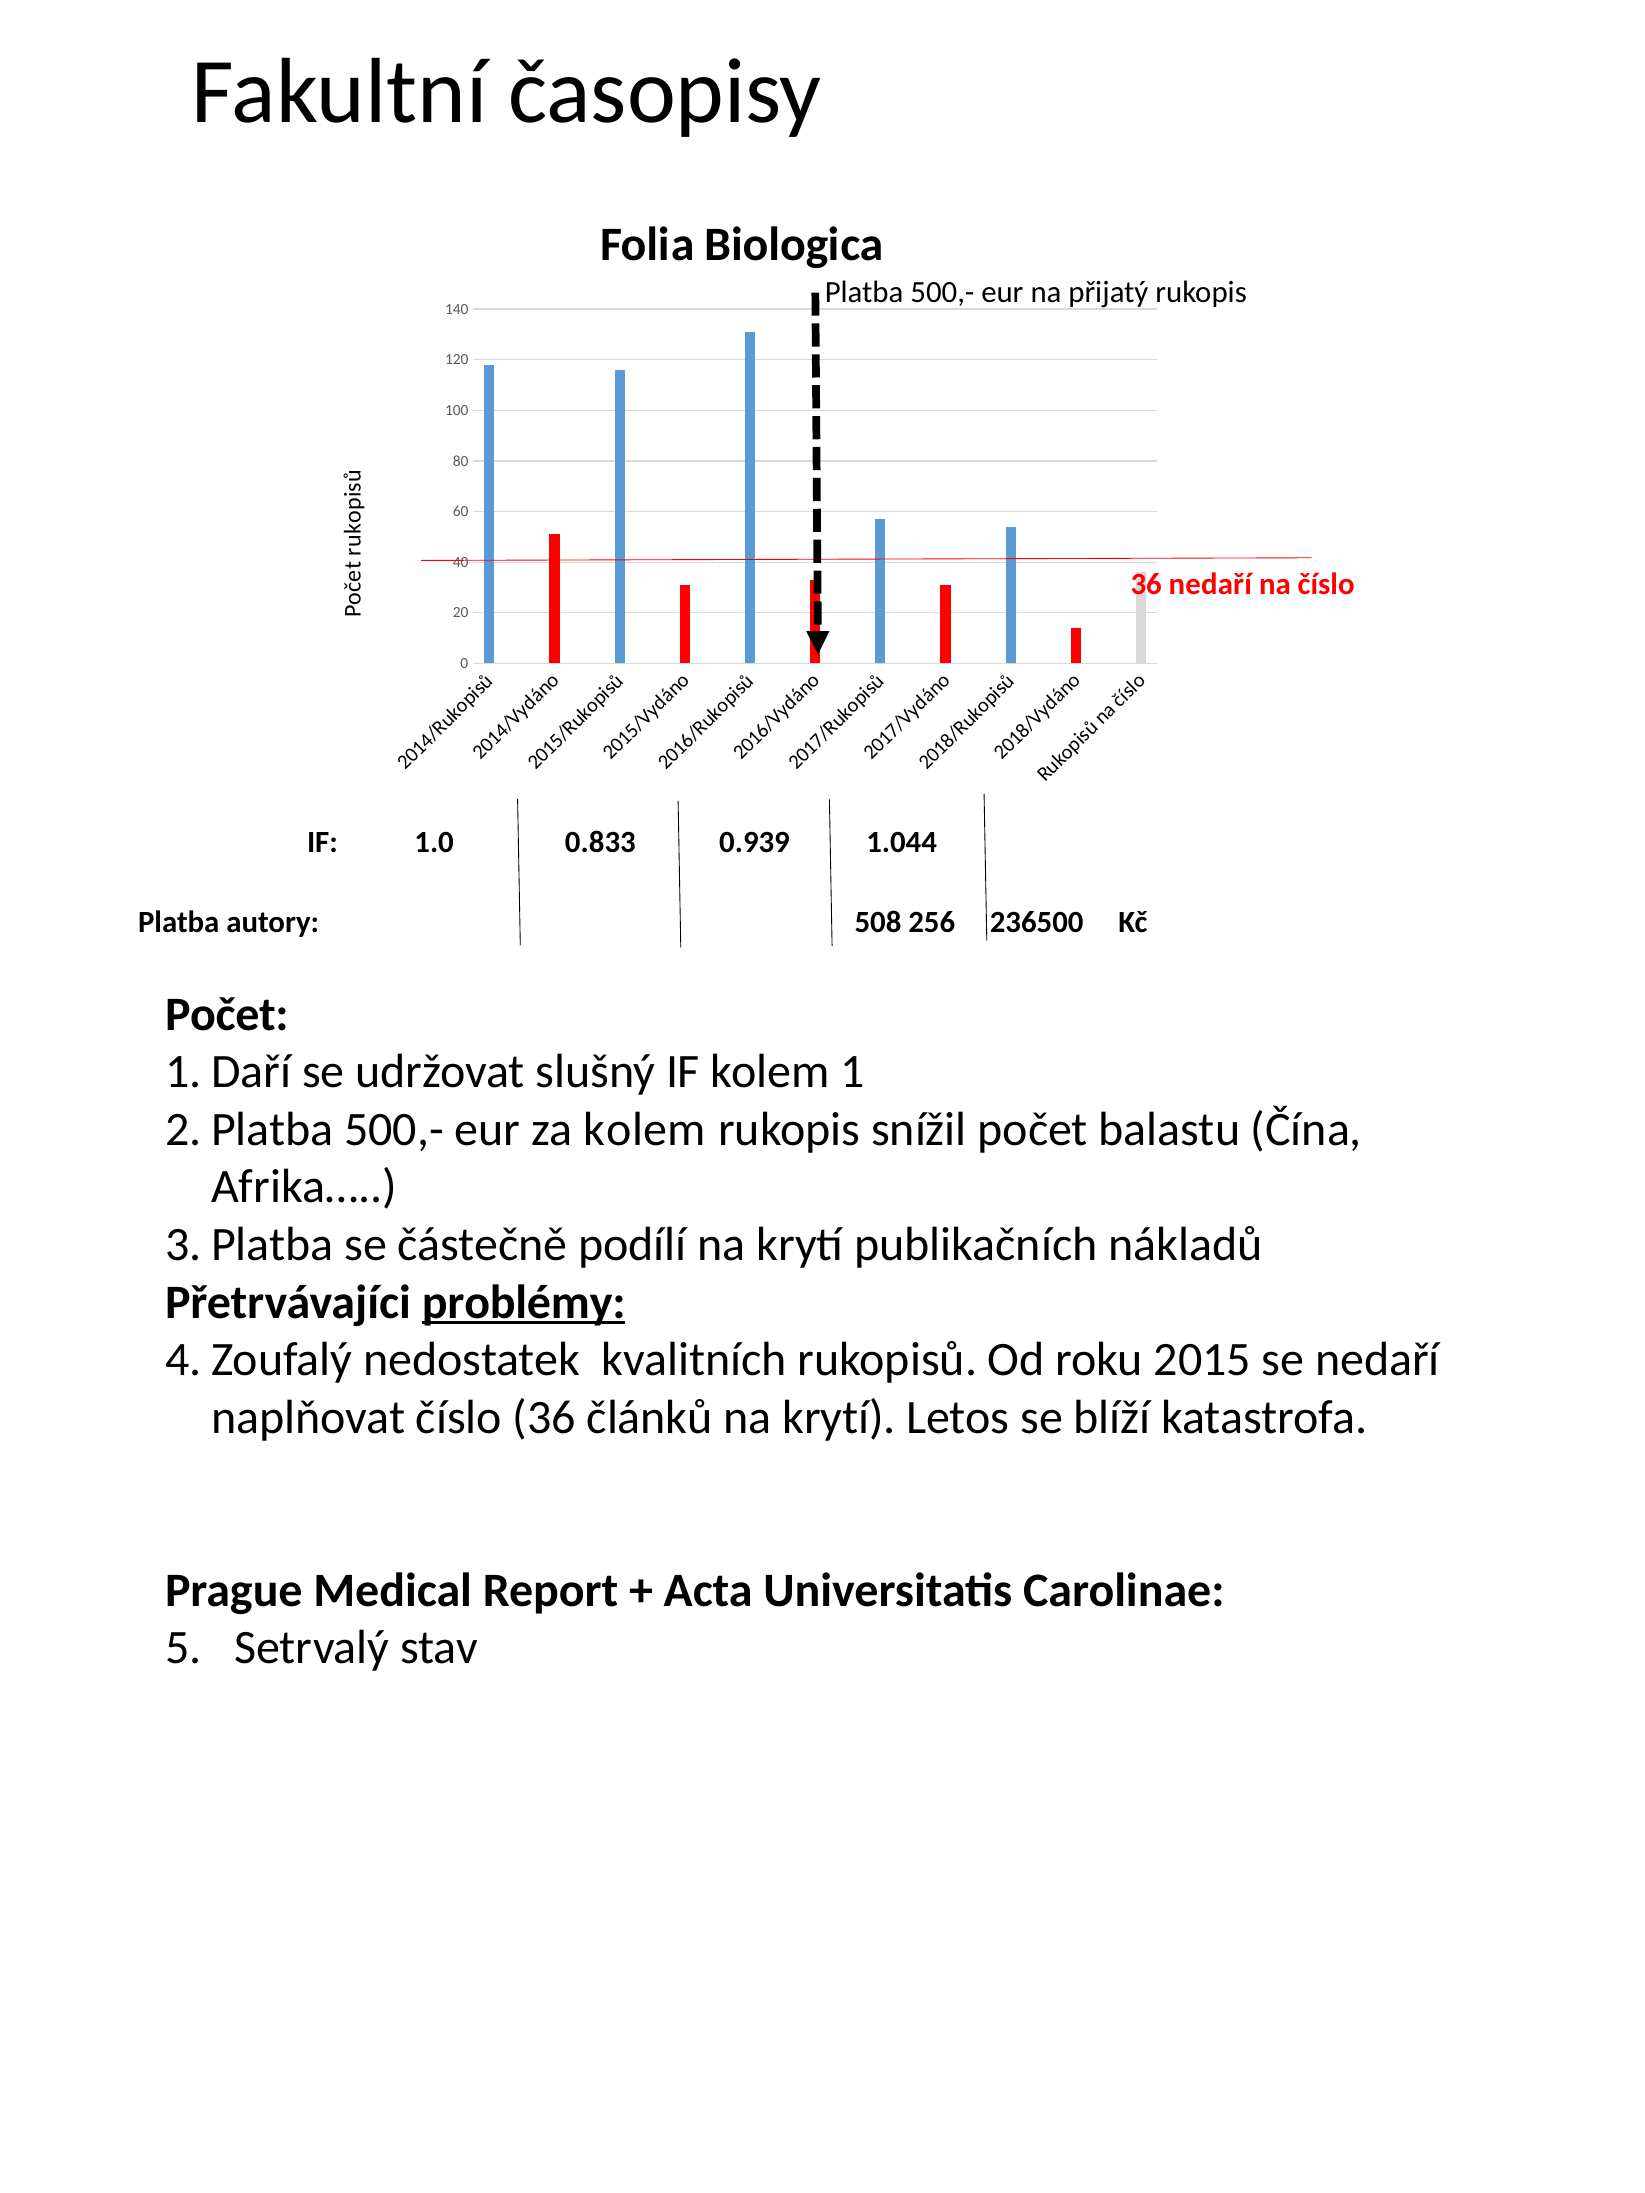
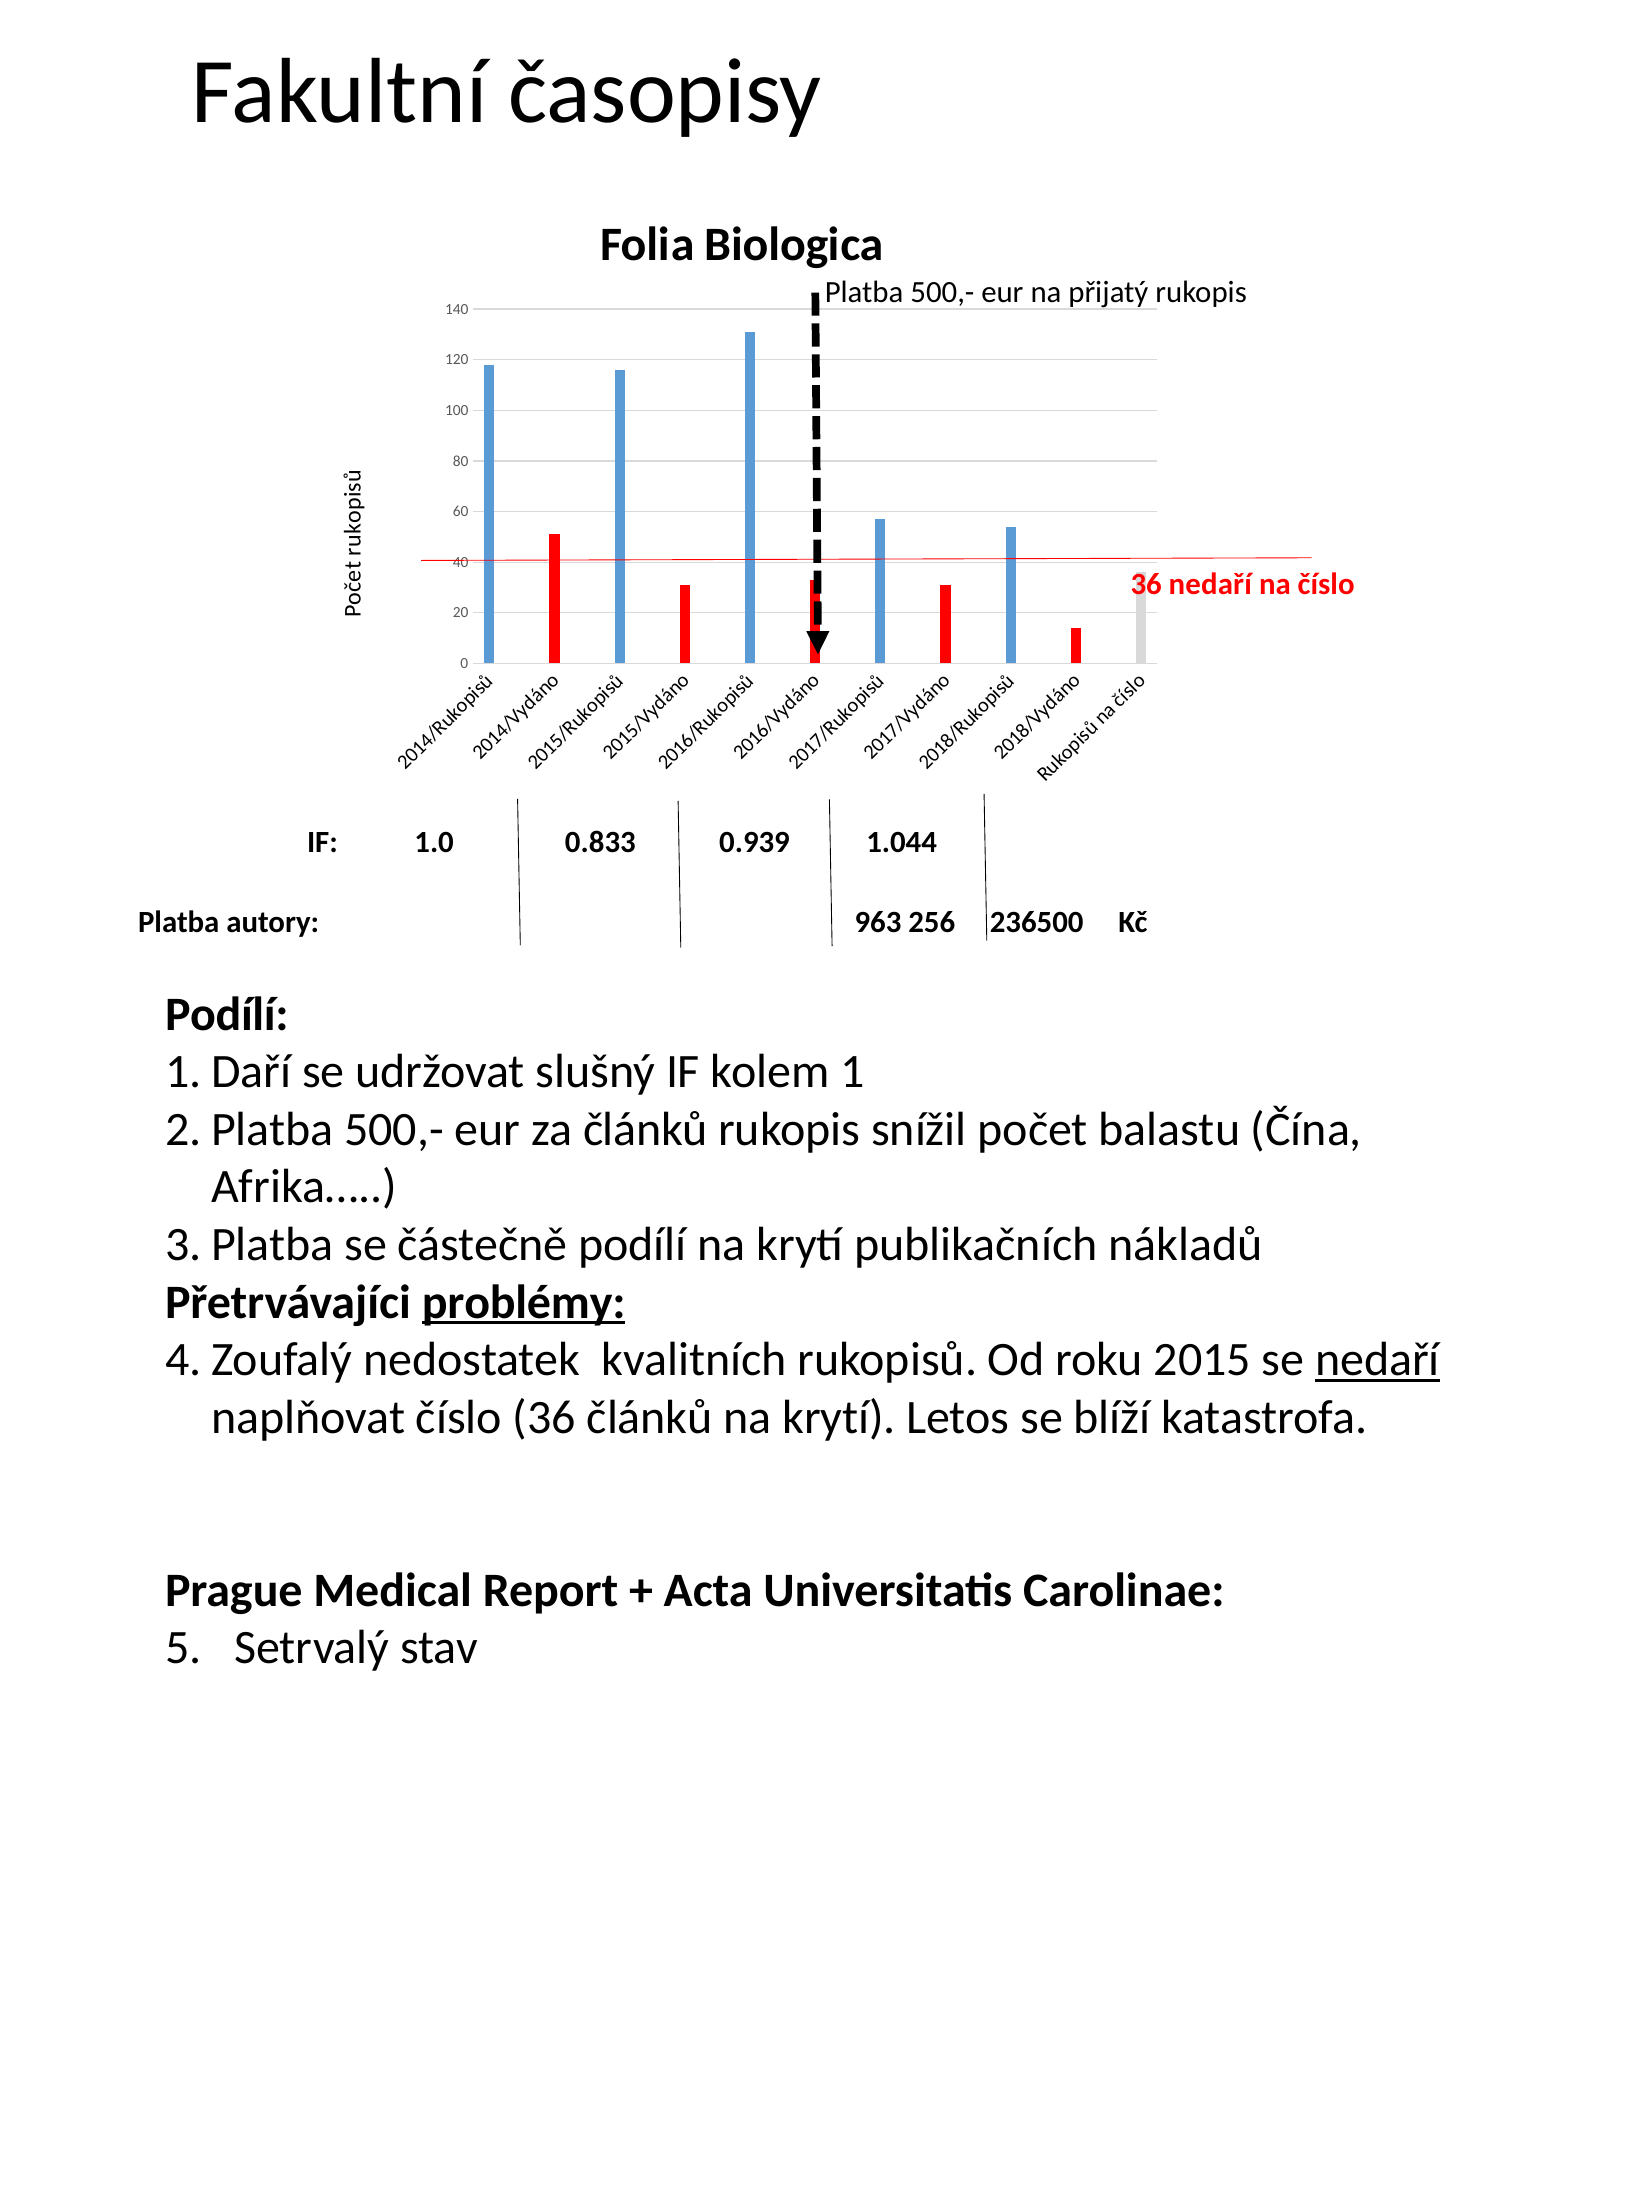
508: 508 -> 963
Počet at (227, 1014): Počet -> Podílí
za kolem: kolem -> článků
nedaří at (1377, 1360) underline: none -> present
